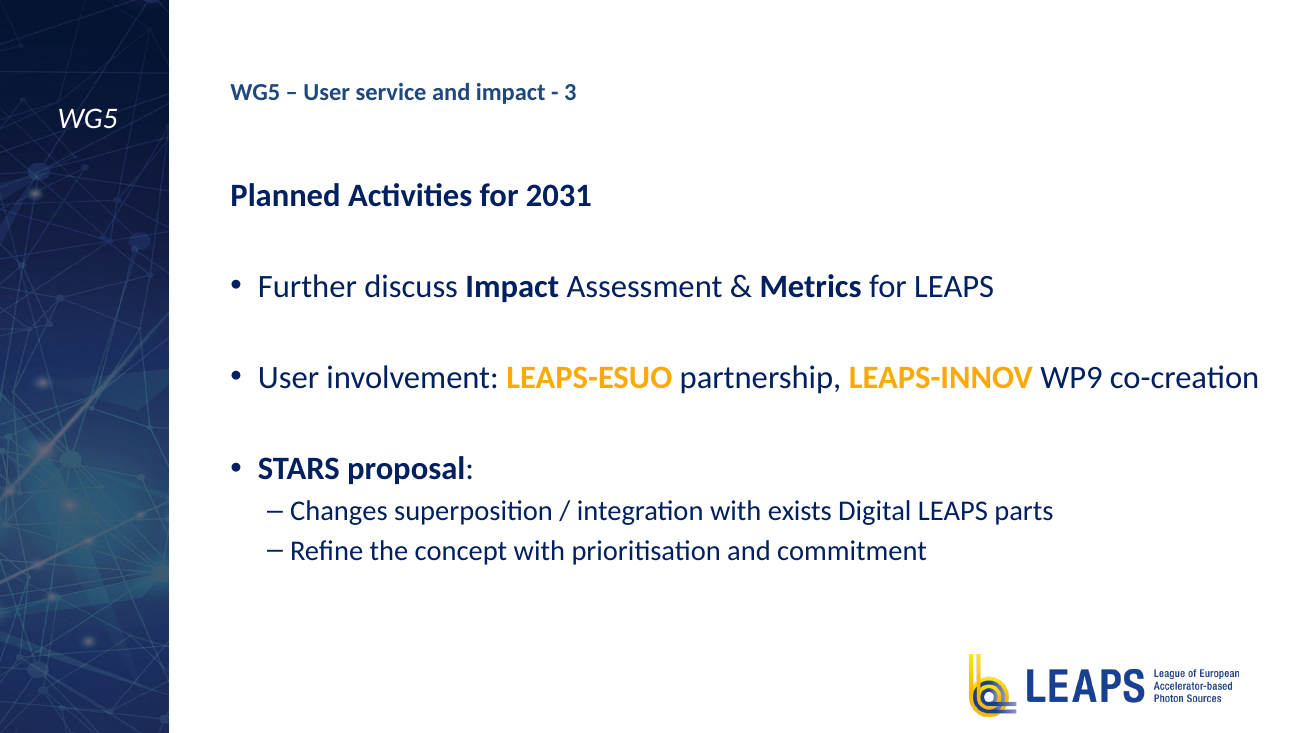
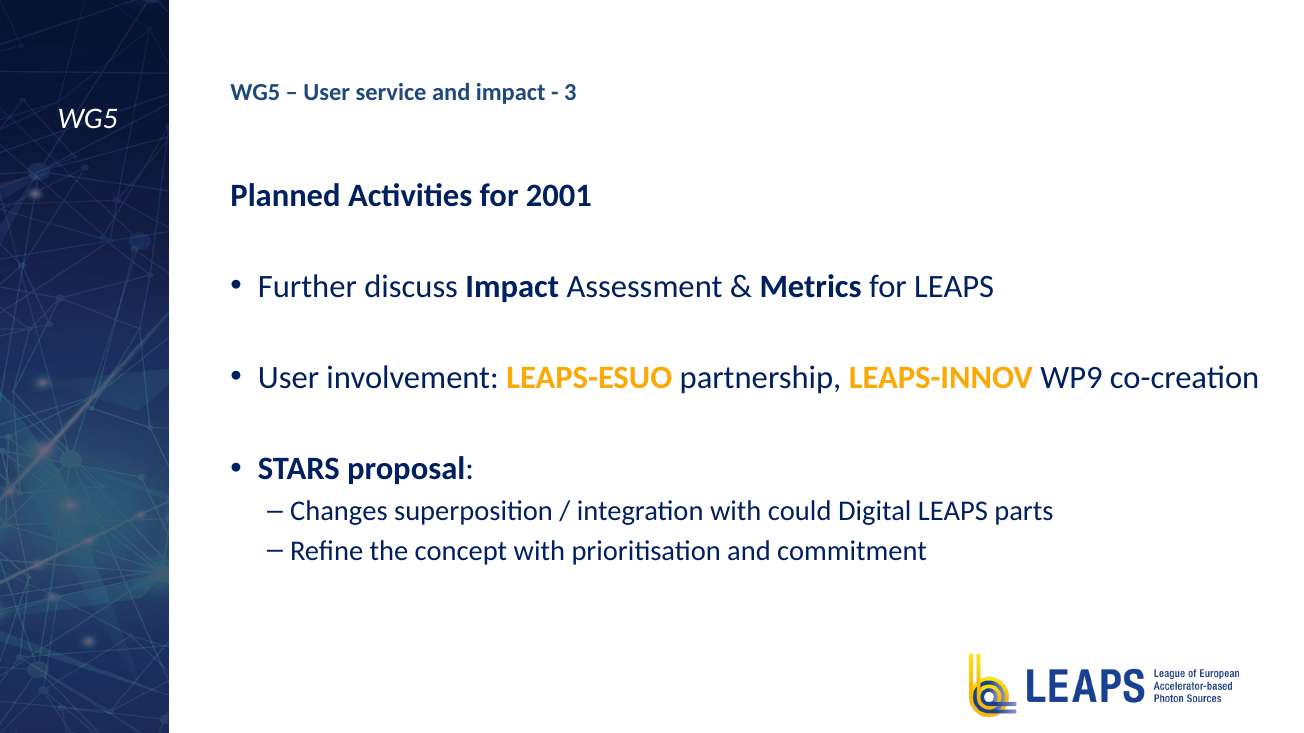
2031: 2031 -> 2001
exists: exists -> could
